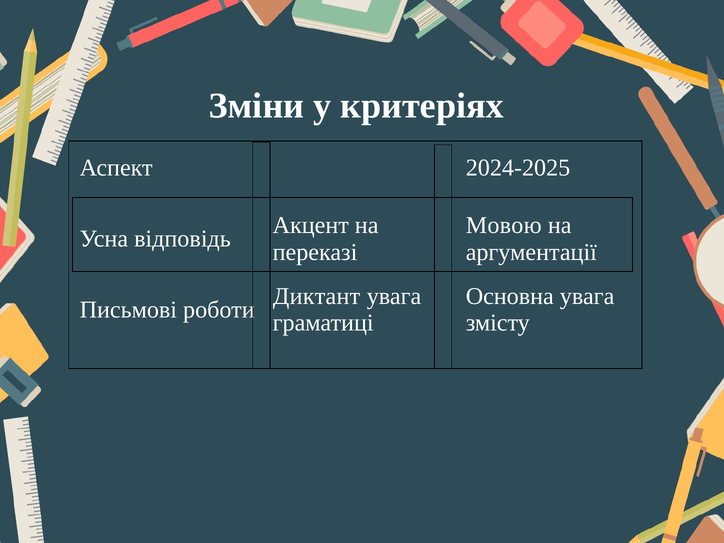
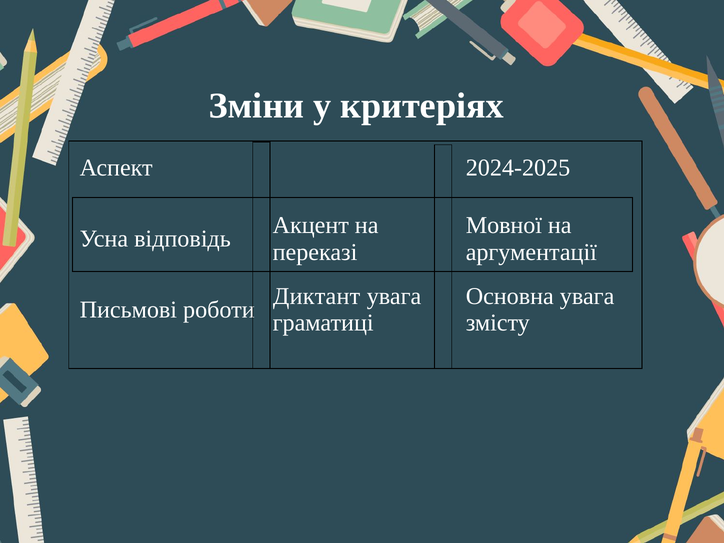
Мовою: Мовою -> Мовної
